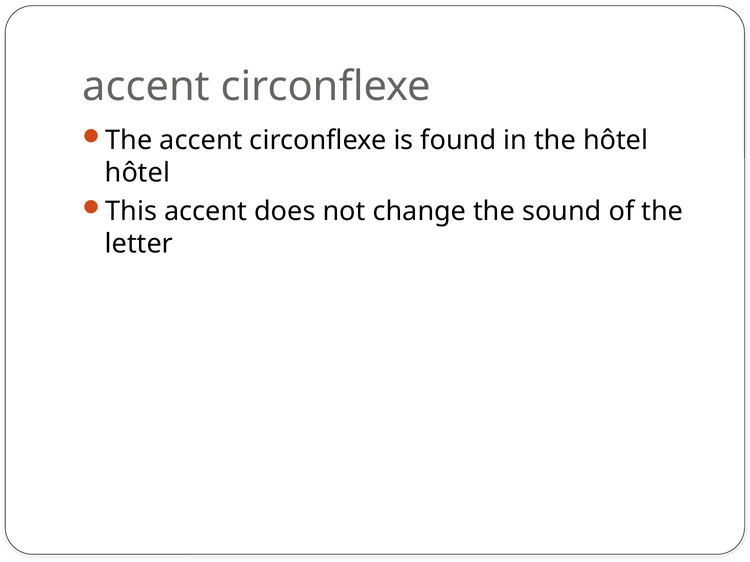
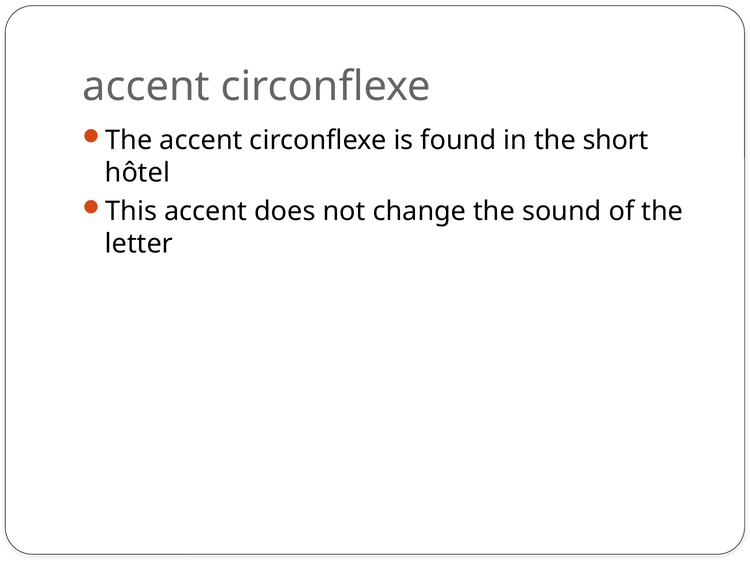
the hôtel: hôtel -> short
